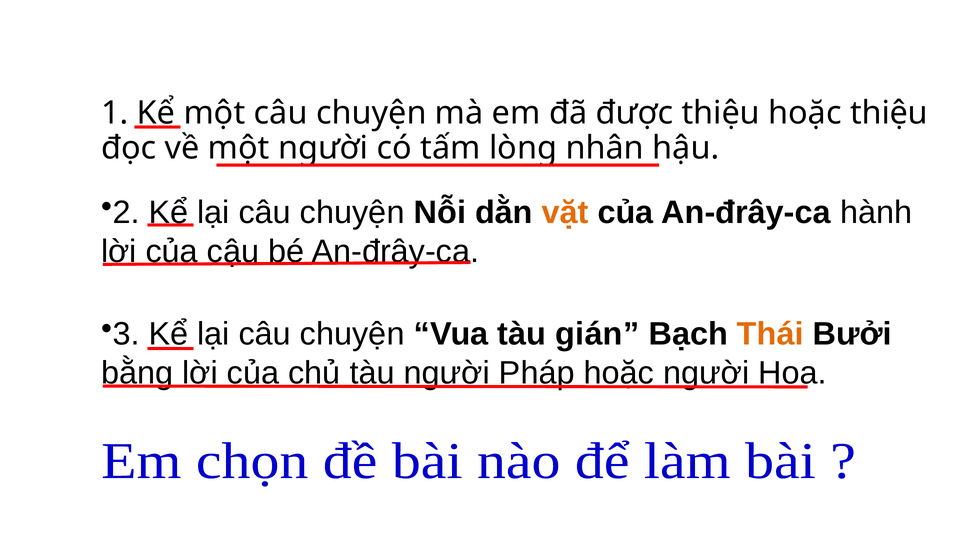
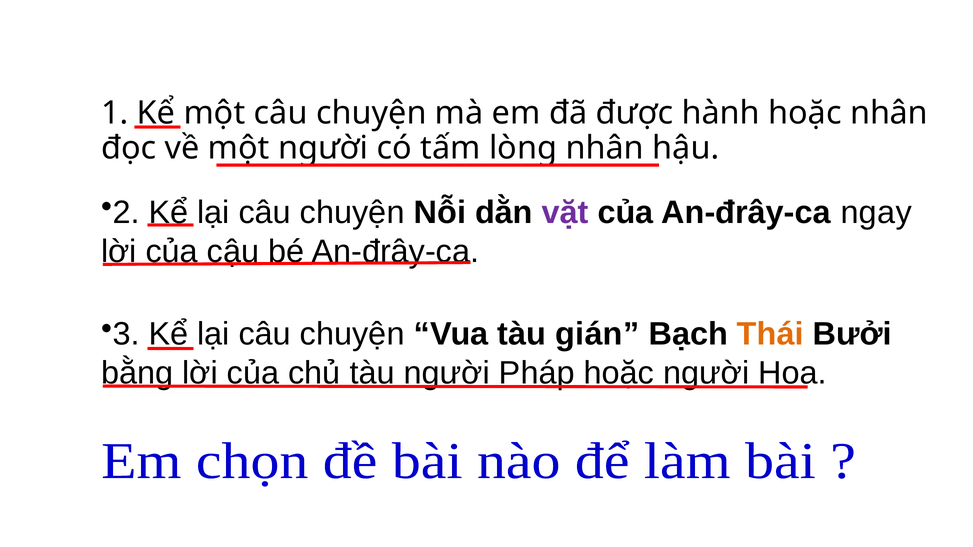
được thiệu: thiệu -> hành
hoặc thiệu: thiệu -> nhân
vặt colour: orange -> purple
hành: hành -> ngay
